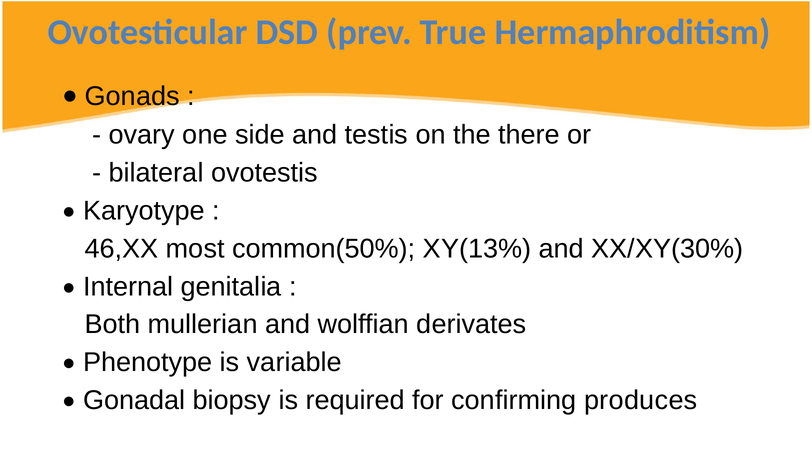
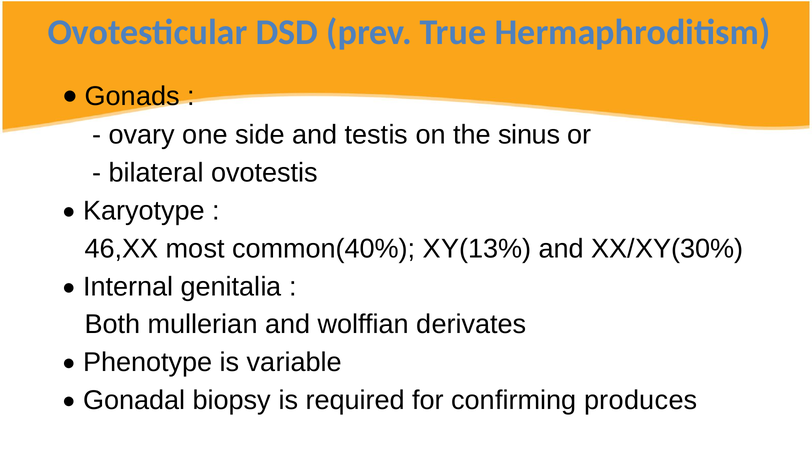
there: there -> sinus
common(50%: common(50% -> common(40%
